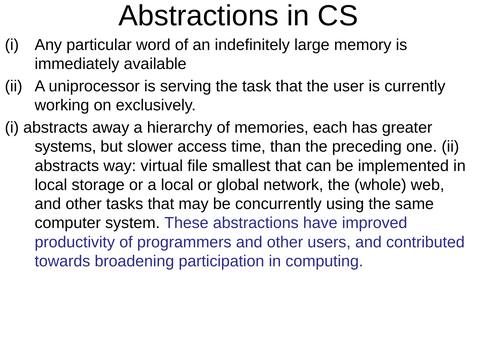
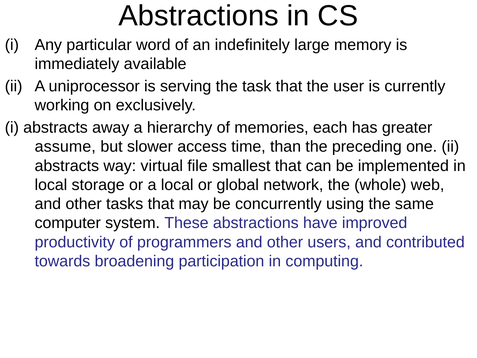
systems: systems -> assume
